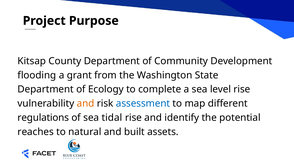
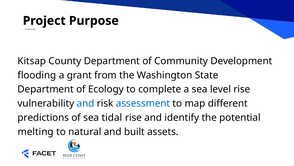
and at (86, 103) colour: orange -> blue
regulations: regulations -> predictions
reaches: reaches -> melting
